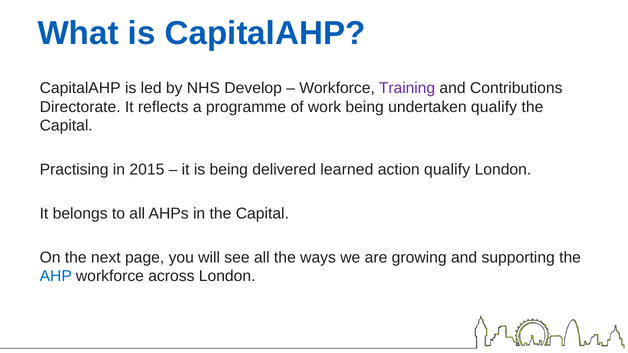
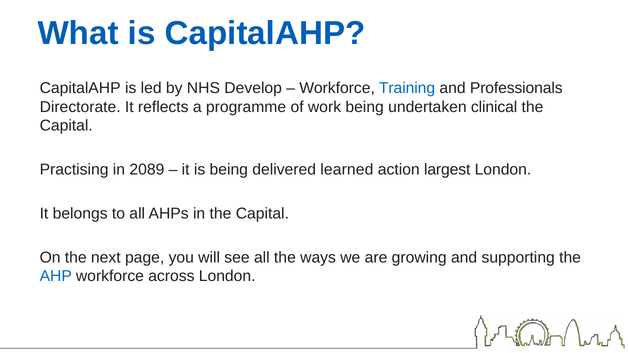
Training colour: purple -> blue
Contributions: Contributions -> Professionals
undertaken qualify: qualify -> clinical
2015: 2015 -> 2089
action qualify: qualify -> largest
